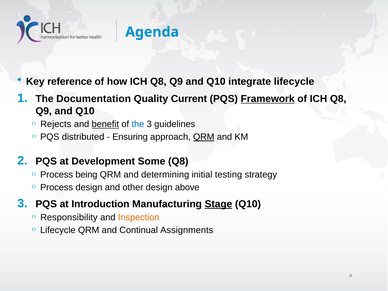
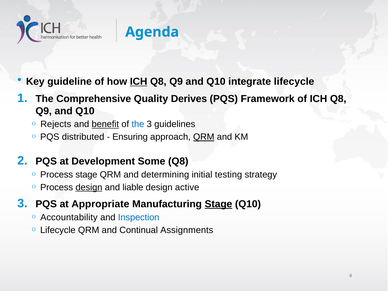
reference: reference -> guideline
ICH at (139, 82) underline: none -> present
Documentation: Documentation -> Comprehensive
Current: Current -> Derives
Framework underline: present -> none
Process being: being -> stage
design at (89, 187) underline: none -> present
other: other -> liable
above: above -> active
Introduction: Introduction -> Appropriate
Responsibility: Responsibility -> Accountability
Inspection colour: orange -> blue
